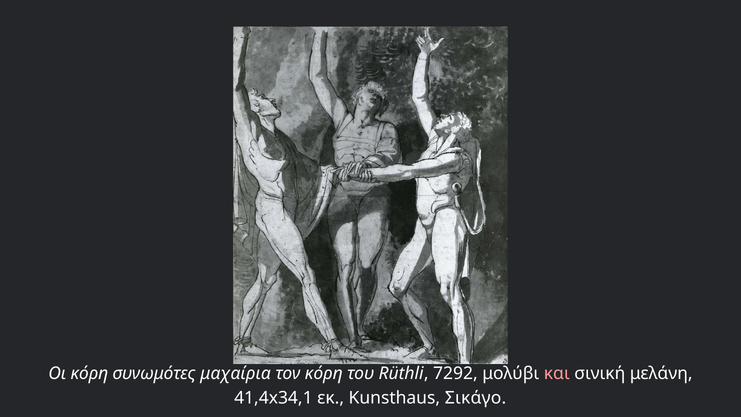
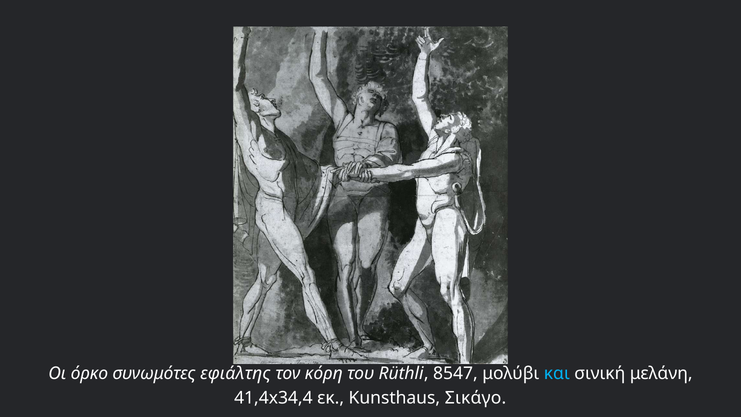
Οι κόρη: κόρη -> όρκο
μαχαίρια: μαχαίρια -> εφιάλτης
7292: 7292 -> 8547
και colour: pink -> light blue
41,4x34,1: 41,4x34,1 -> 41,4x34,4
